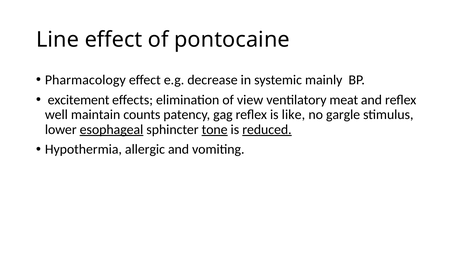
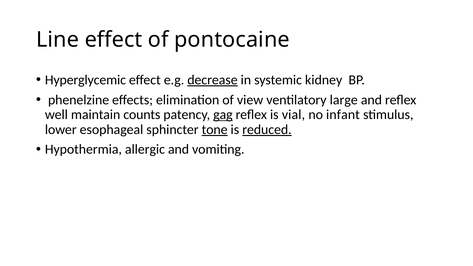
Pharmacology: Pharmacology -> Hyperglycemic
decrease underline: none -> present
mainly: mainly -> kidney
excitement: excitement -> phenelzine
meat: meat -> large
gag underline: none -> present
like: like -> vial
gargle: gargle -> infant
esophageal underline: present -> none
